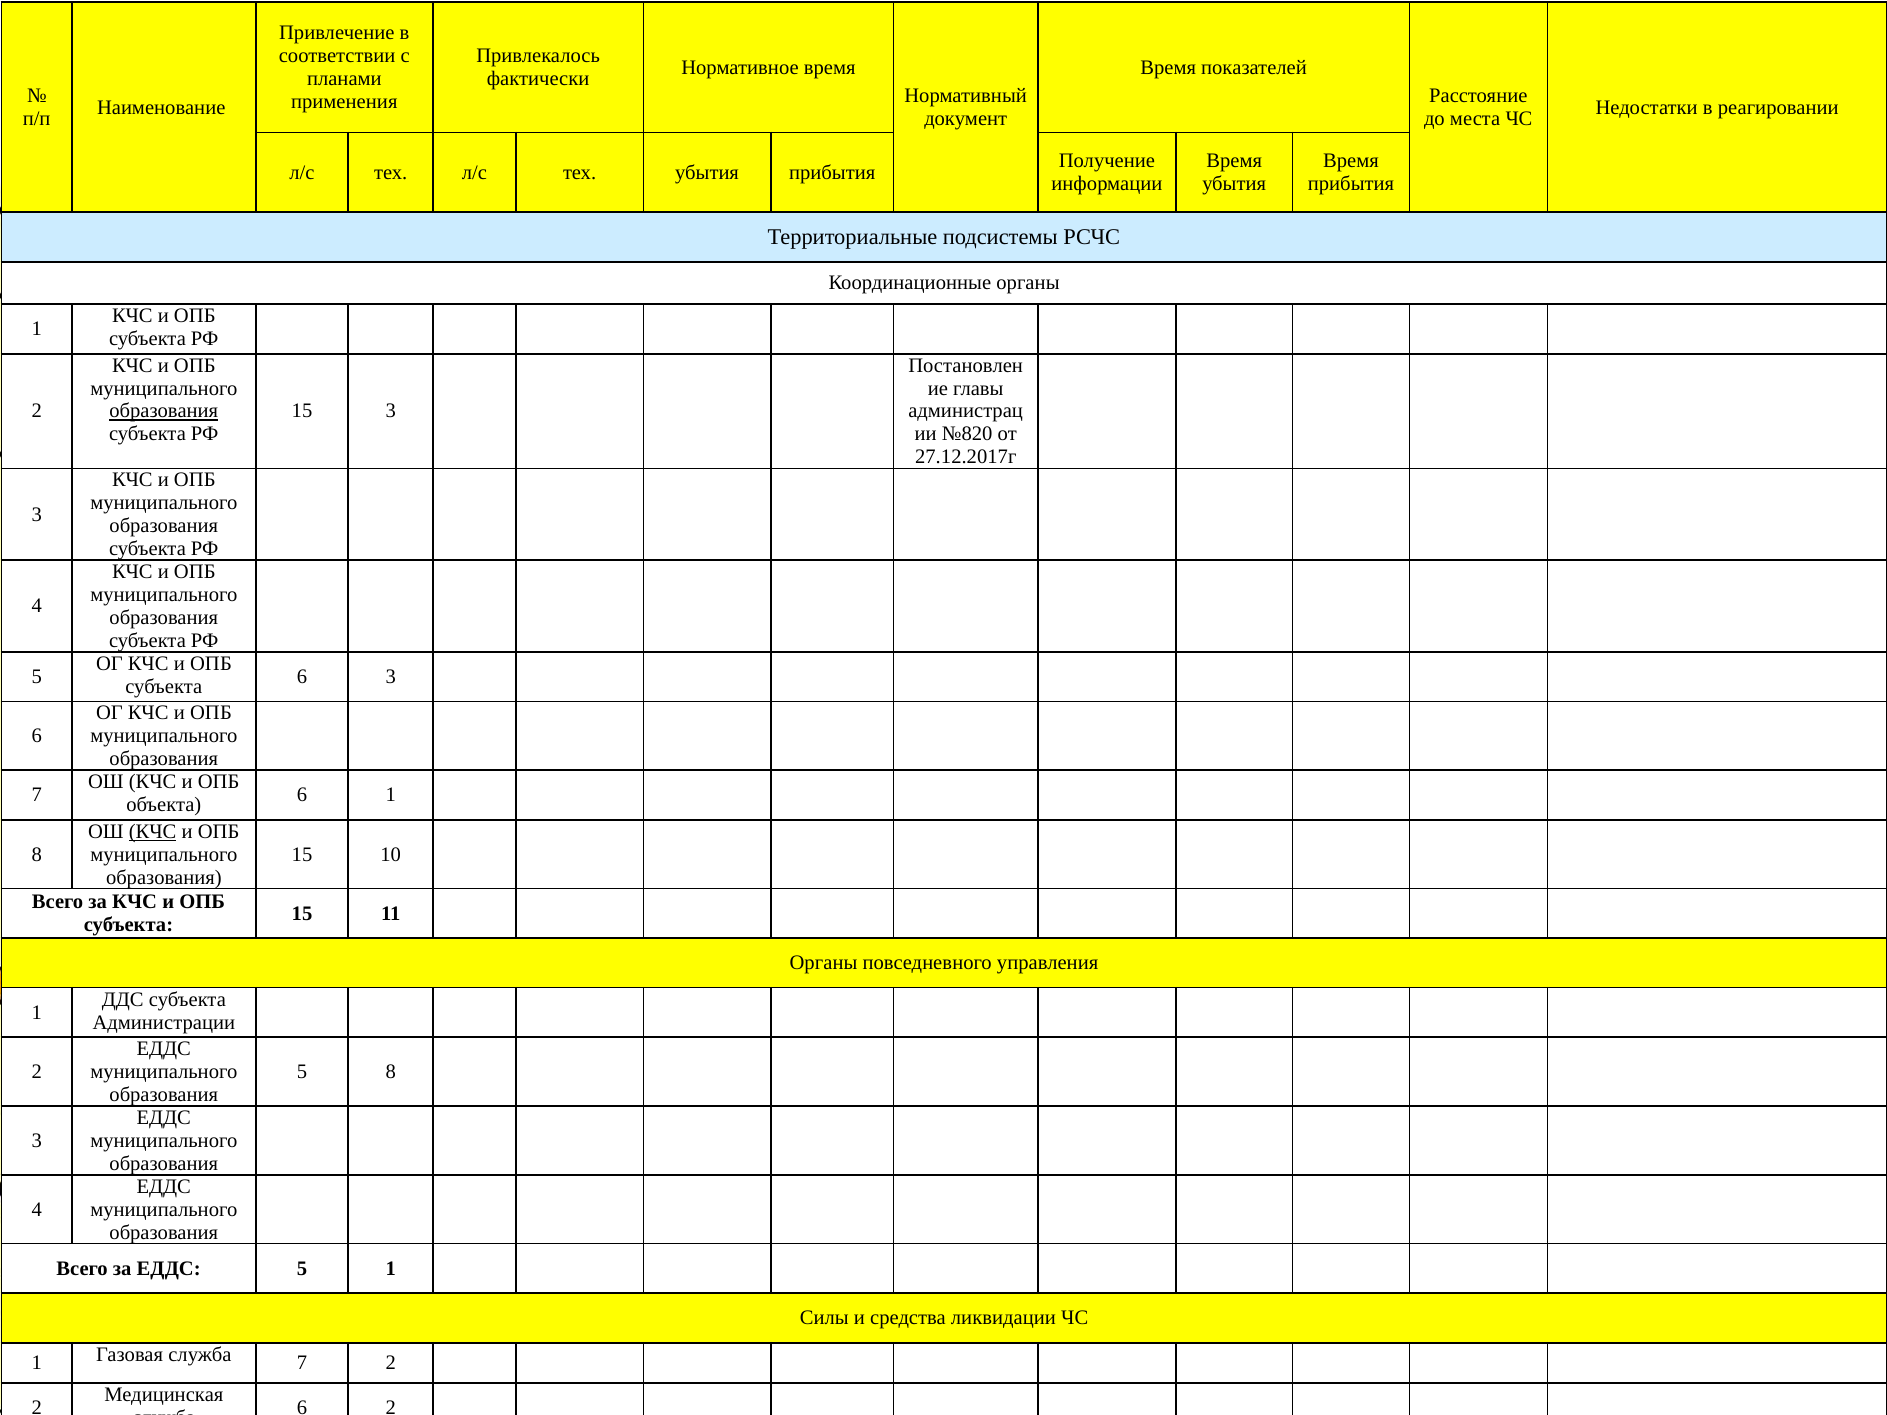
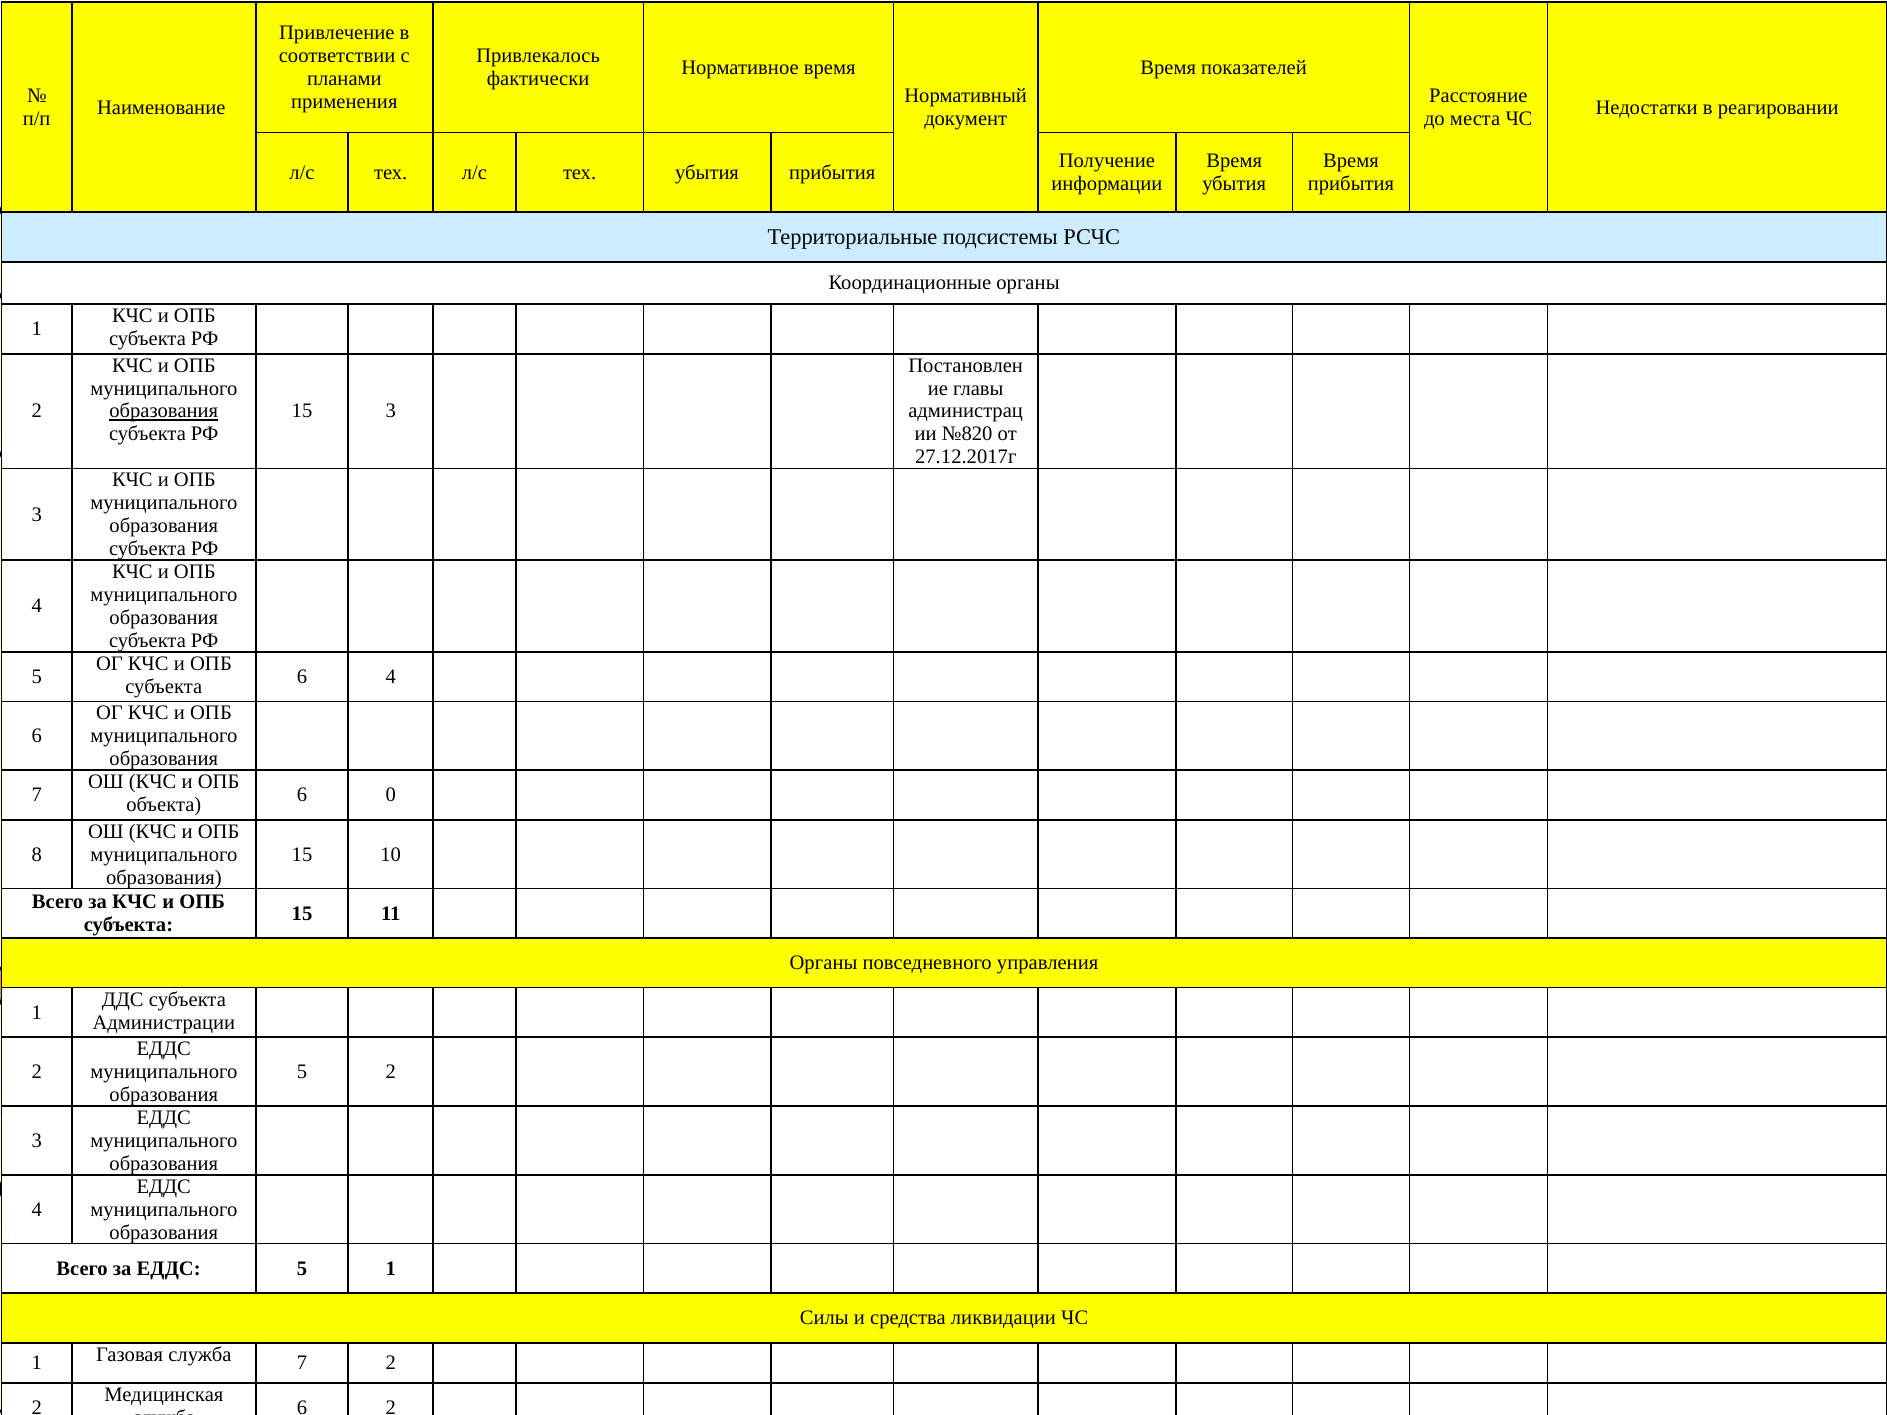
6 3: 3 -> 4
6 1: 1 -> 0
КЧС at (153, 832) underline: present -> none
5 8: 8 -> 2
